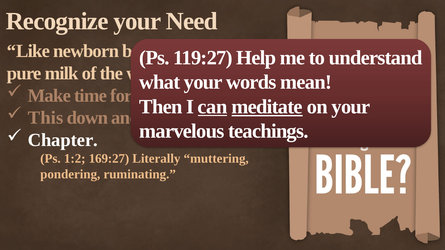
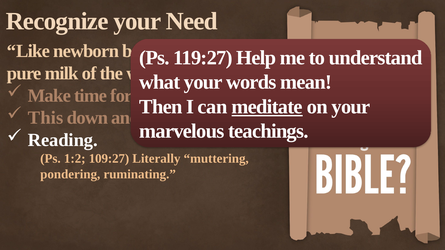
can underline: present -> none
Chapter: Chapter -> Reading
169:27: 169:27 -> 109:27
